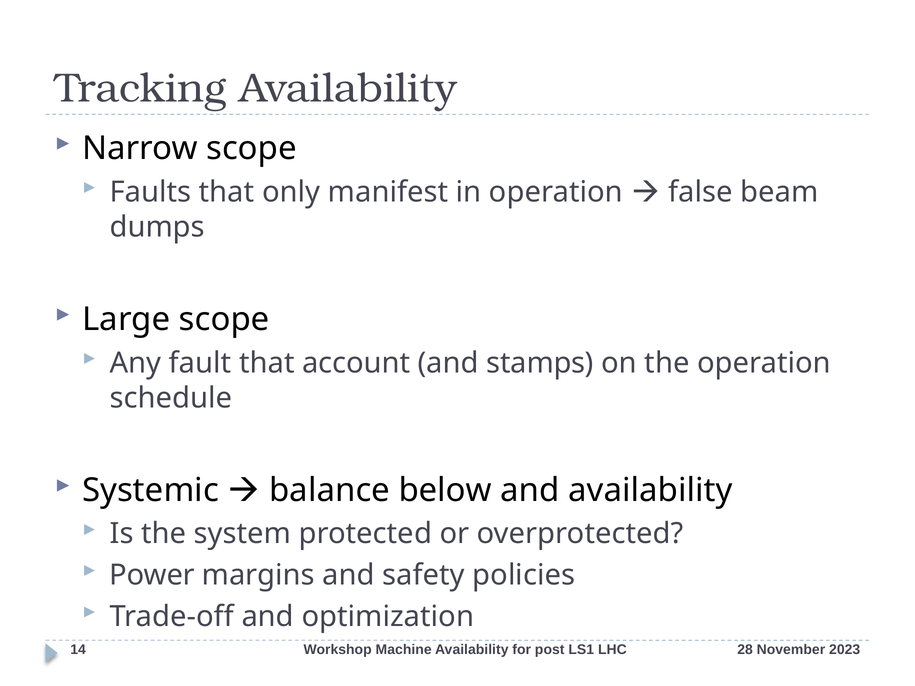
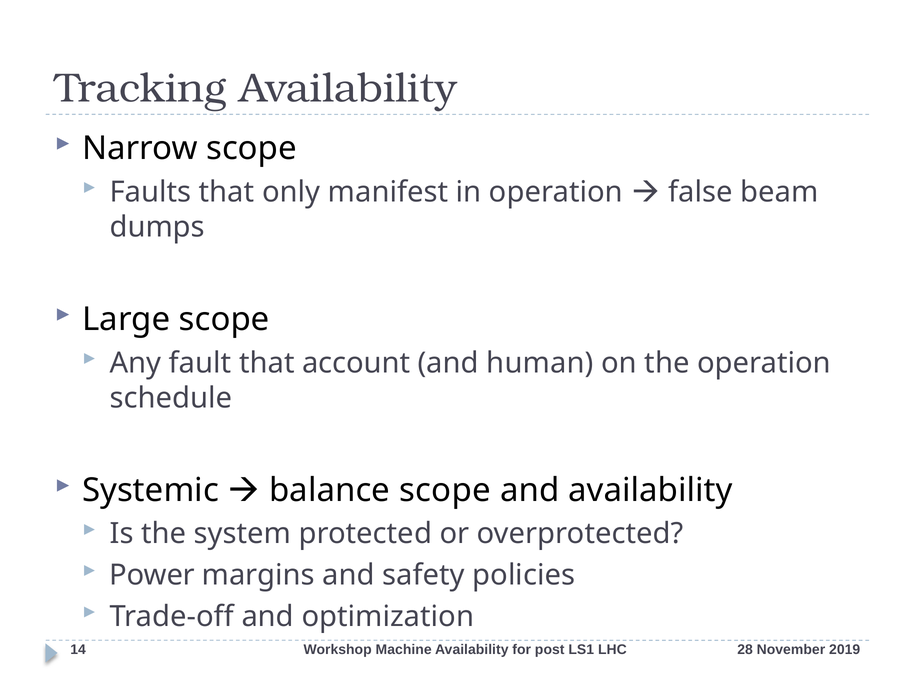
stamps: stamps -> human
balance below: below -> scope
2023: 2023 -> 2019
